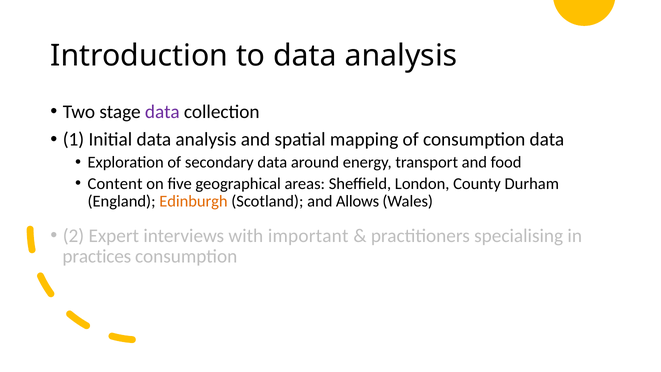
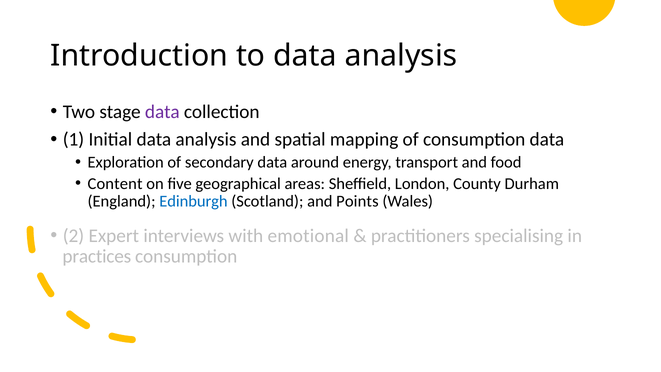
Edinburgh colour: orange -> blue
Allows: Allows -> Points
important: important -> emotional
